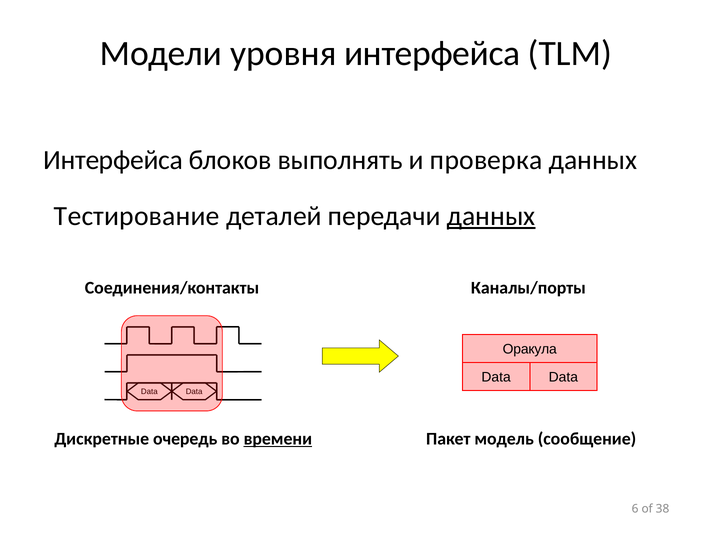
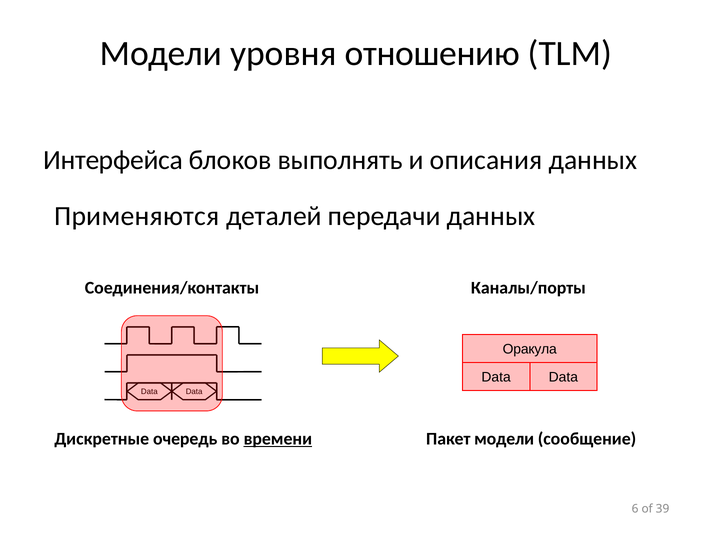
уровня интерфейса: интерфейса -> отношению
проверка: проверка -> описания
Тестирование: Тестирование -> Применяются
данных at (491, 216) underline: present -> none
Пакет модель: модель -> модели
38: 38 -> 39
